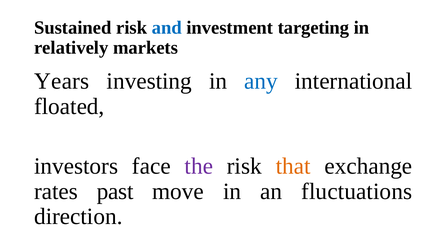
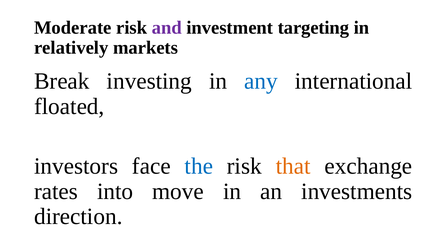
Sustained: Sustained -> Moderate
and colour: blue -> purple
Years: Years -> Break
the colour: purple -> blue
past: past -> into
fluctuations: fluctuations -> investments
